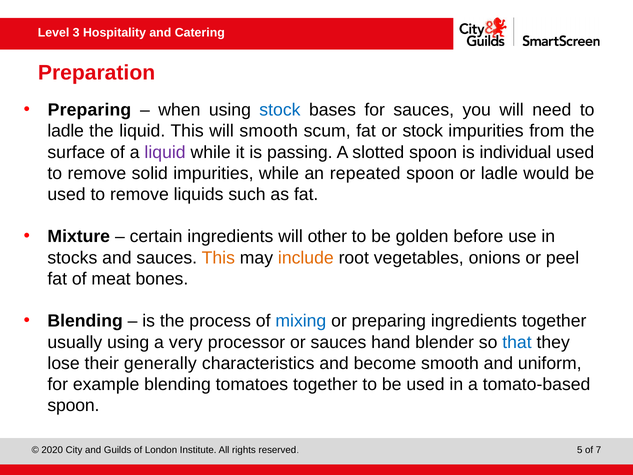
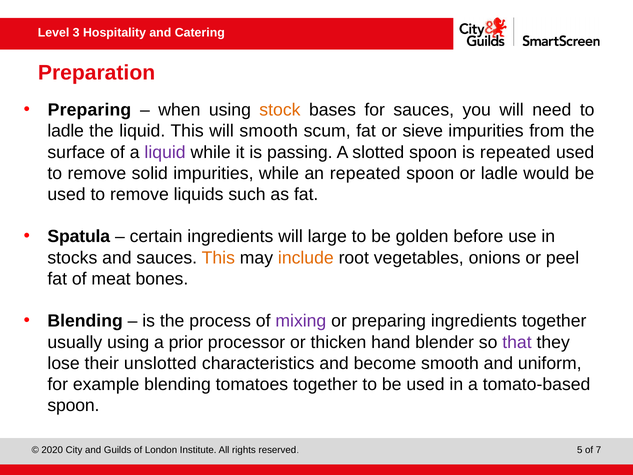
stock at (280, 110) colour: blue -> orange
or stock: stock -> sieve
is individual: individual -> repeated
Mixture: Mixture -> Spatula
other: other -> large
mixing colour: blue -> purple
very: very -> prior
or sauces: sauces -> thicken
that colour: blue -> purple
generally: generally -> unslotted
